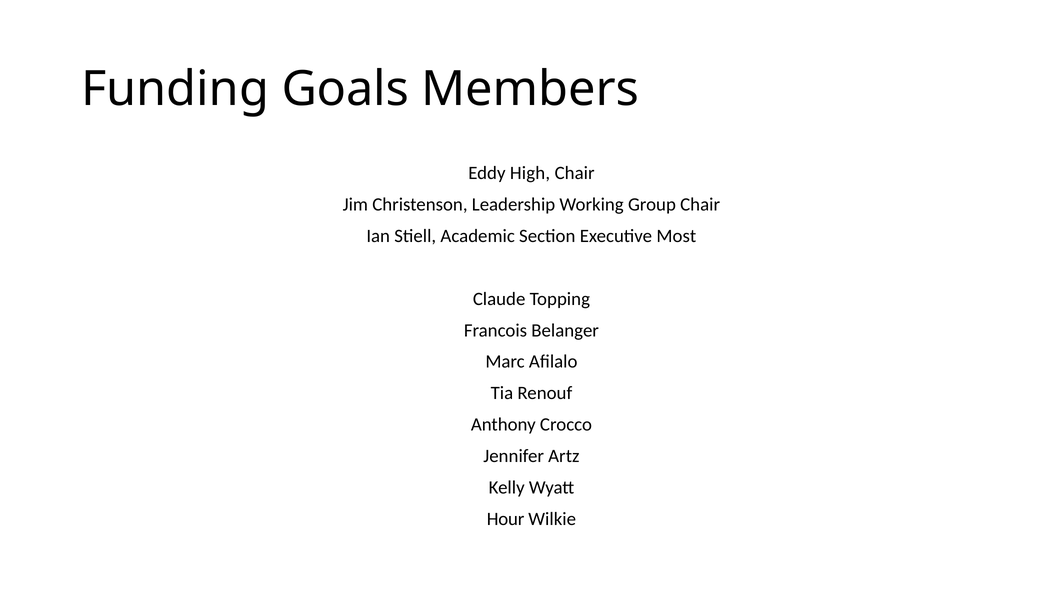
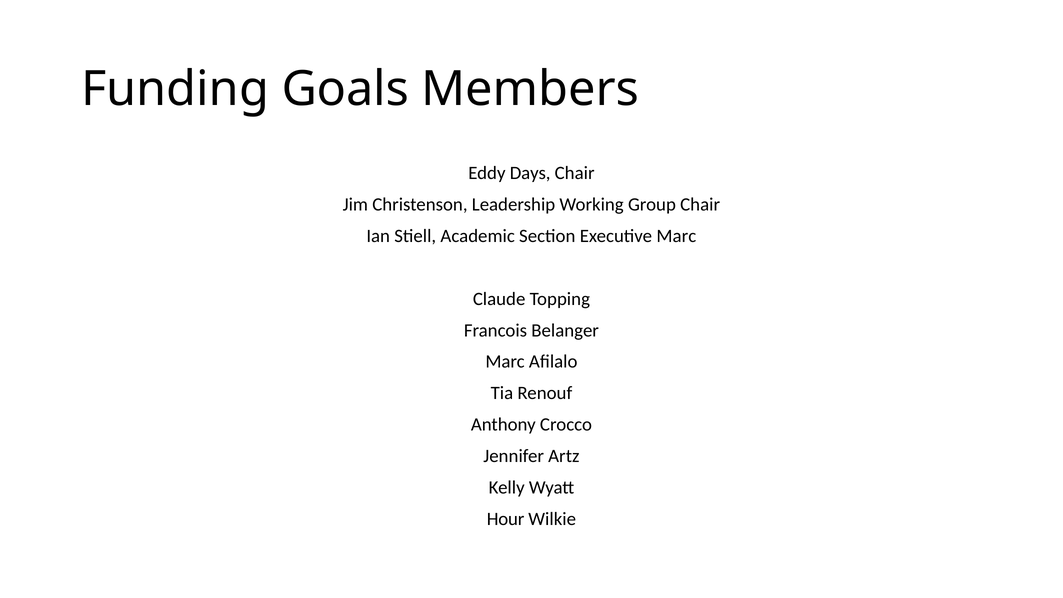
High: High -> Days
Executive Most: Most -> Marc
